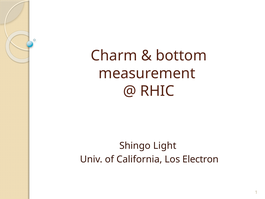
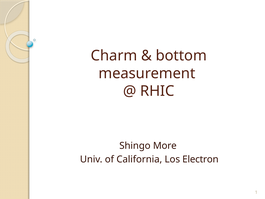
Light: Light -> More
